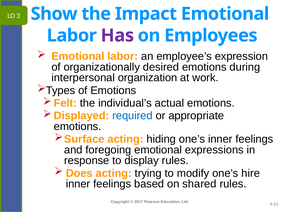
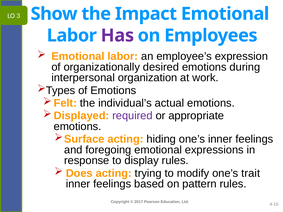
required colour: blue -> purple
hire: hire -> trait
shared: shared -> pattern
